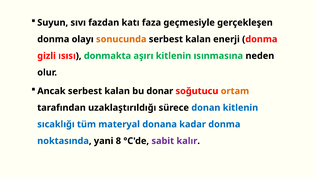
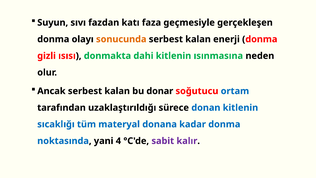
aşırı: aşırı -> dahi
ortam colour: orange -> blue
8: 8 -> 4
